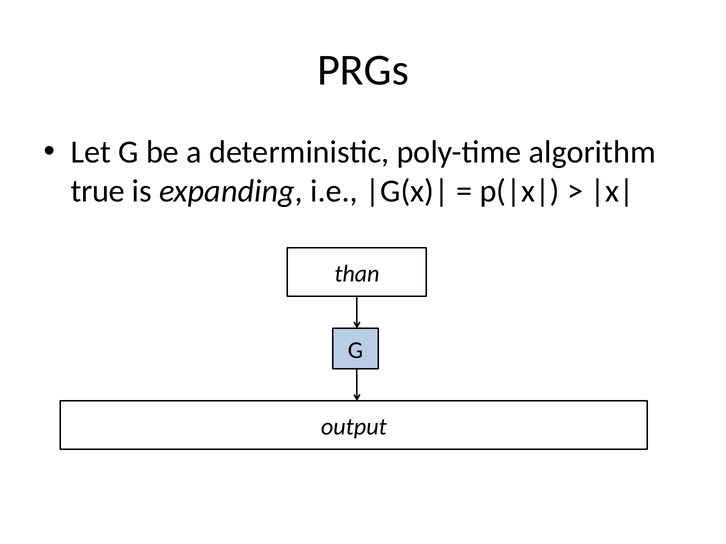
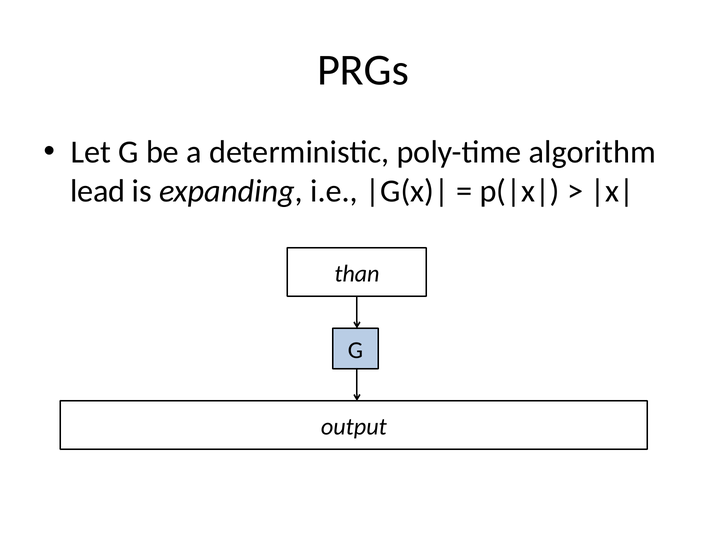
true: true -> lead
